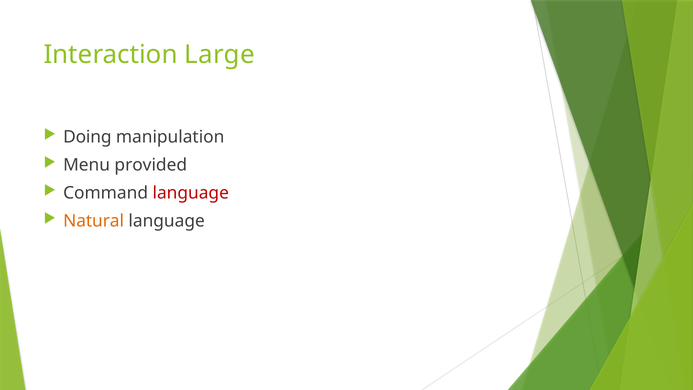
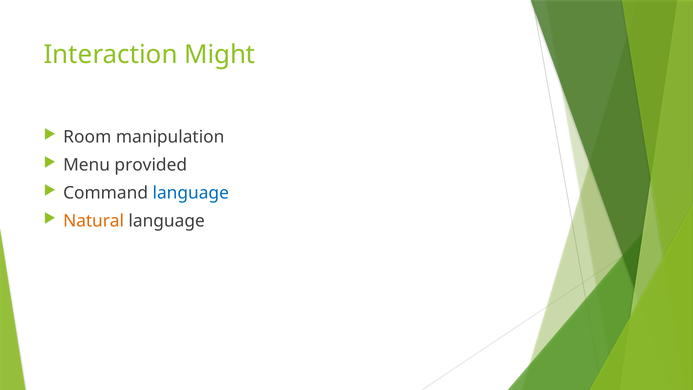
Large: Large -> Might
Doing: Doing -> Room
language at (191, 193) colour: red -> blue
